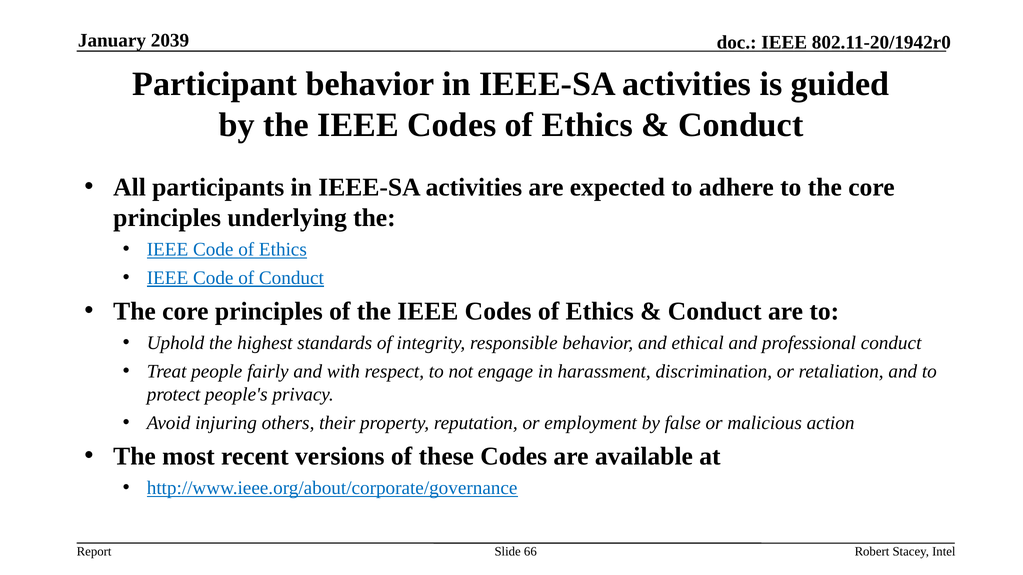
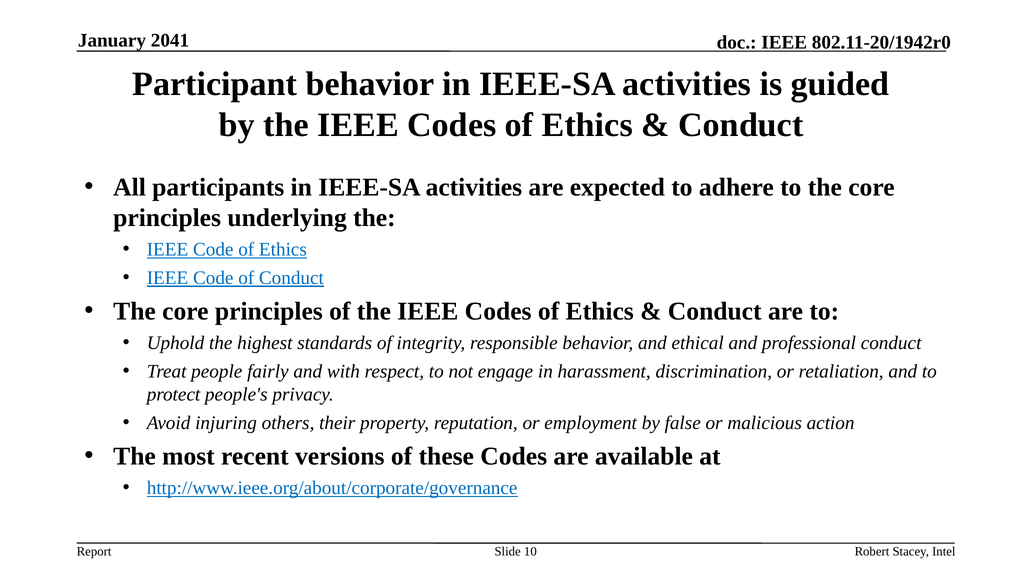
2039: 2039 -> 2041
66: 66 -> 10
